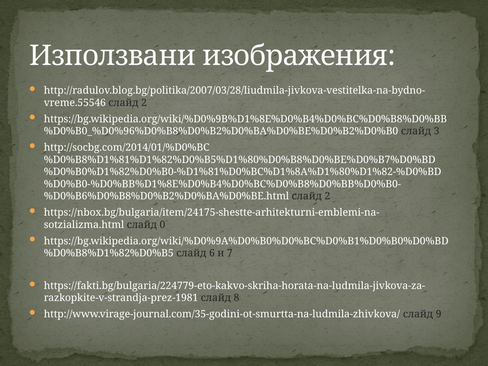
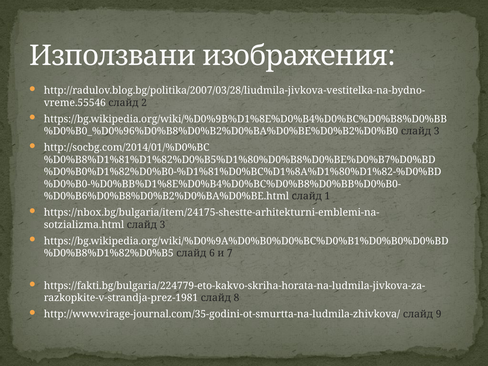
2 at (327, 196): 2 -> 1
0 at (162, 225): 0 -> 3
